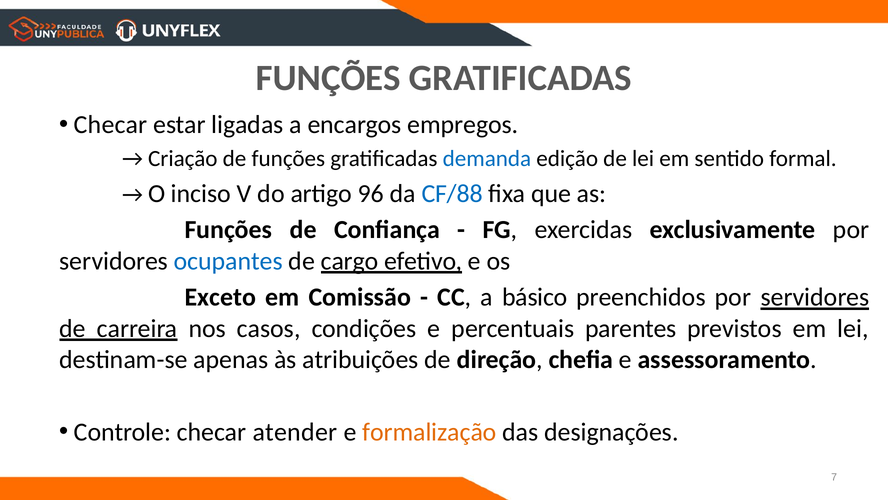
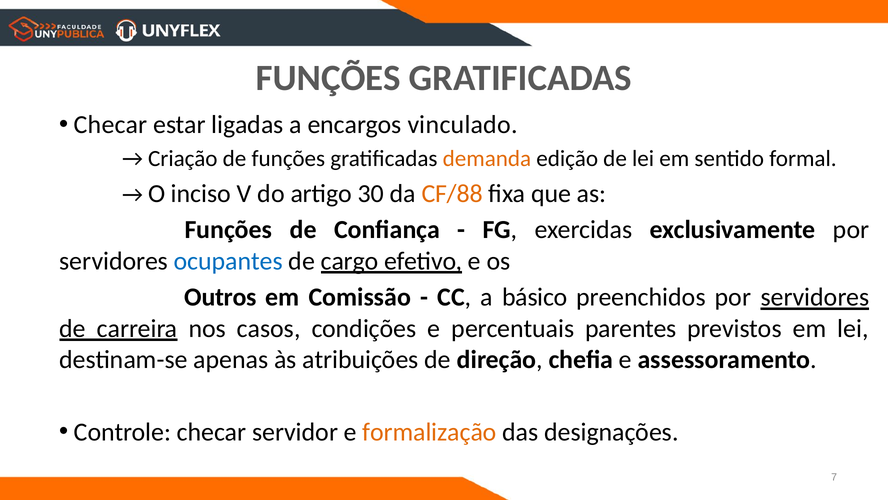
empregos: empregos -> vinculado
demanda colour: blue -> orange
96: 96 -> 30
CF/88 colour: blue -> orange
Exceto: Exceto -> Outros
atender: atender -> servidor
